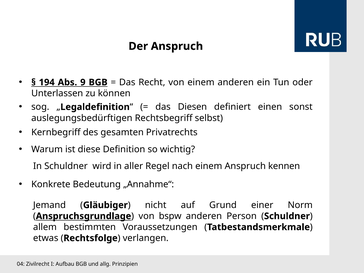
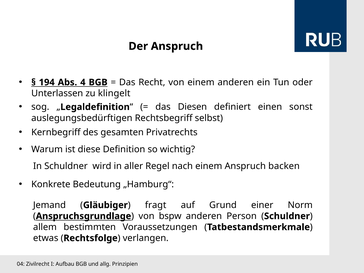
9: 9 -> 4
können: können -> klingelt
kennen: kennen -> backen
„Annahme“: „Annahme“ -> „Hamburg“
nicht: nicht -> fragt
